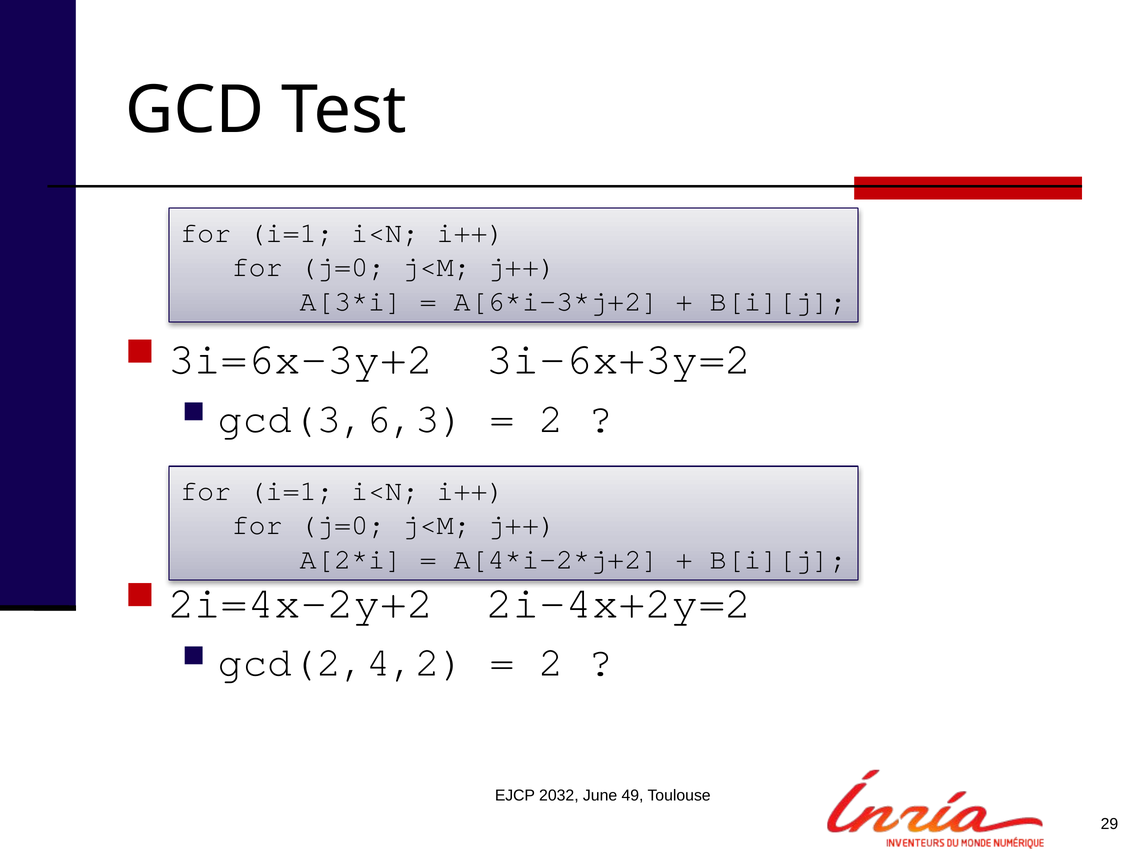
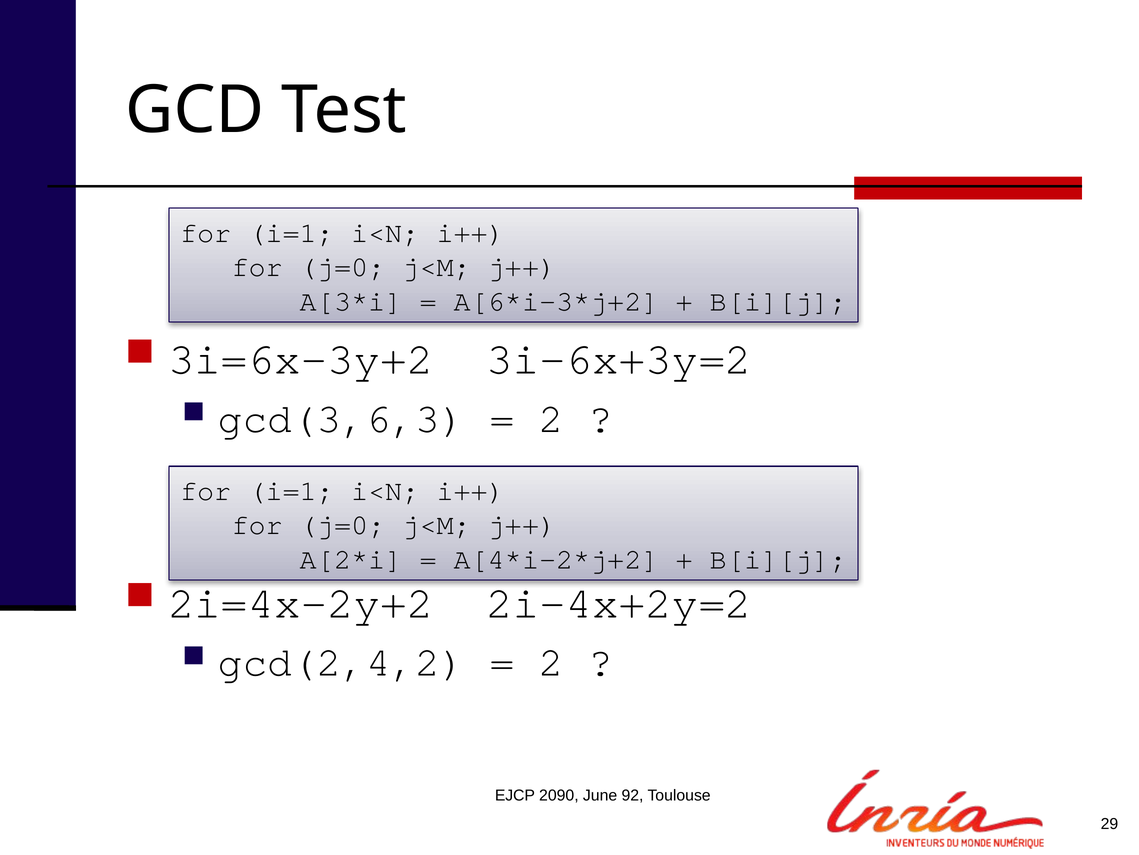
2032: 2032 -> 2090
49: 49 -> 92
